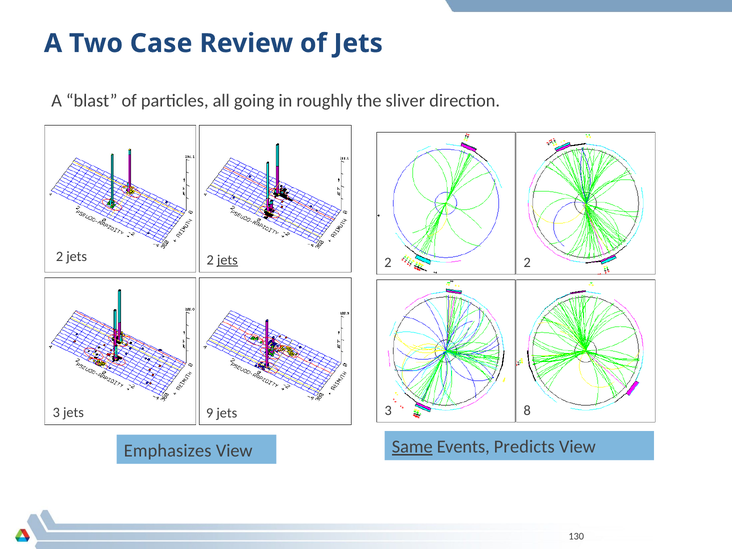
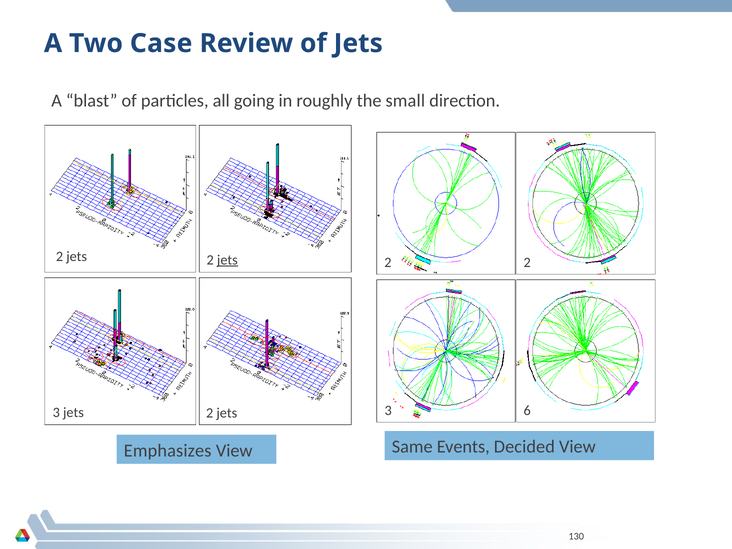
sliver: sliver -> small
8: 8 -> 6
3 jets 9: 9 -> 2
Same underline: present -> none
Predicts: Predicts -> Decided
